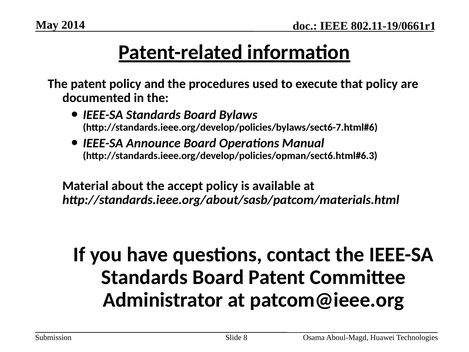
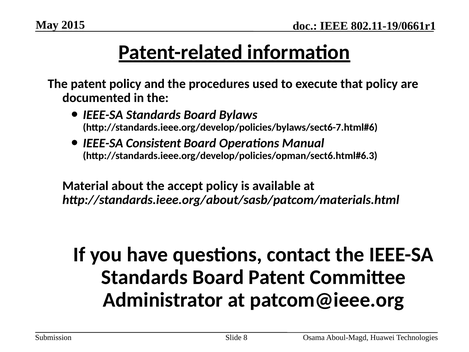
2014: 2014 -> 2015
Announce: Announce -> Consistent
